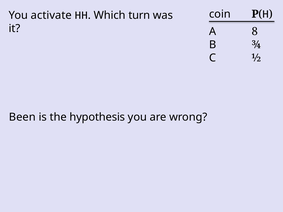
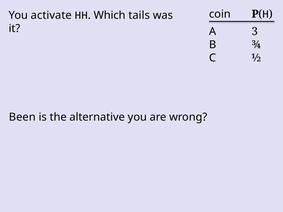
turn: turn -> tails
8: 8 -> 3
hypothesis: hypothesis -> alternative
